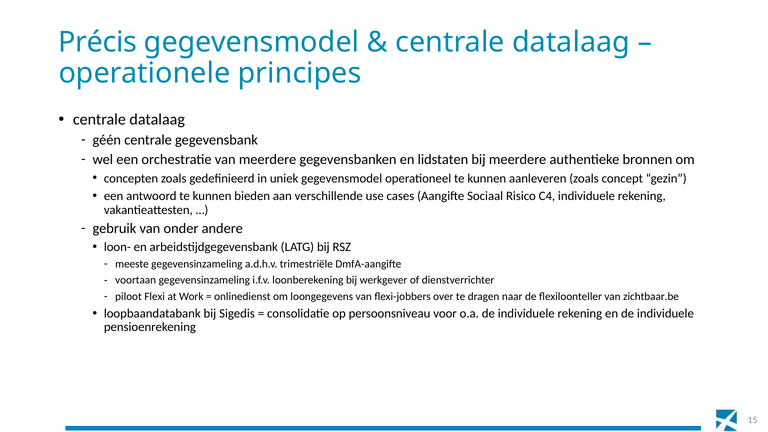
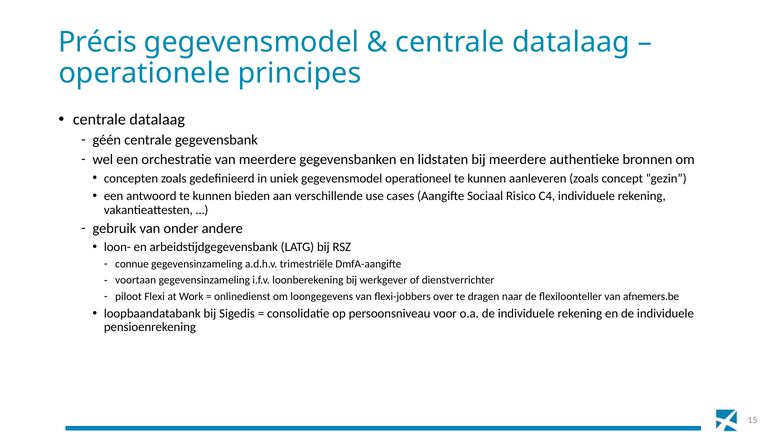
meeste: meeste -> connue
zichtbaar.be: zichtbaar.be -> afnemers.be
